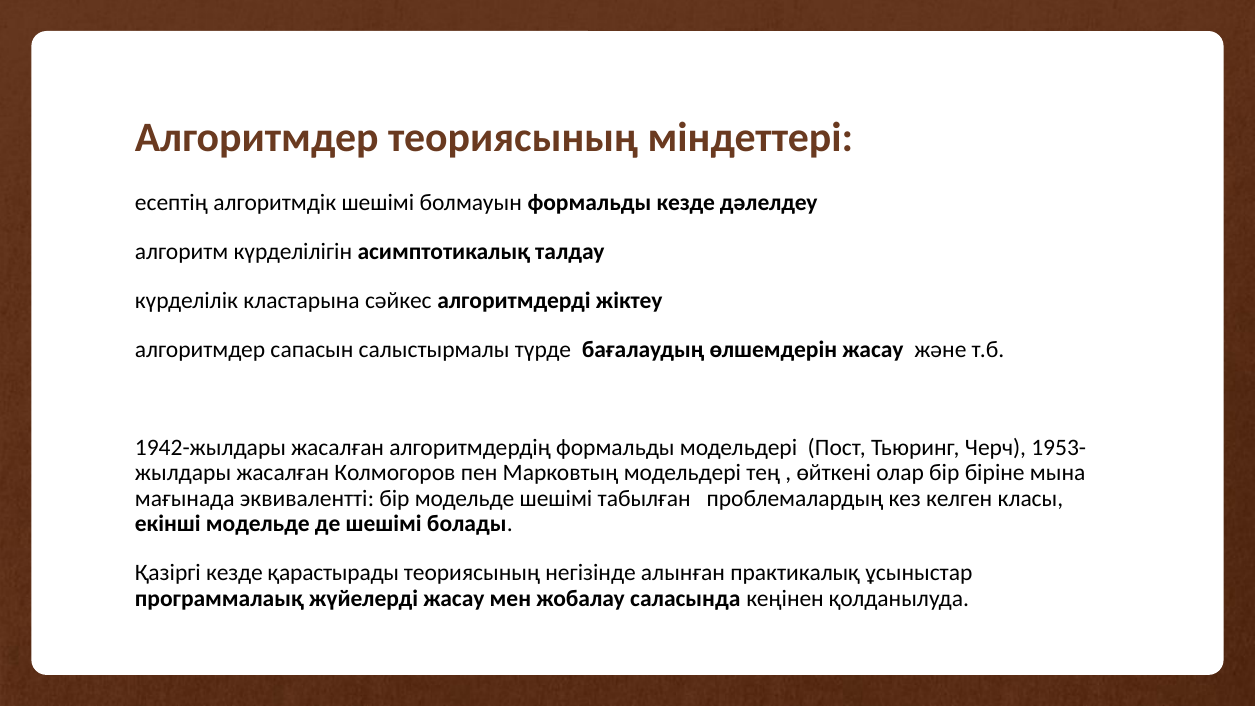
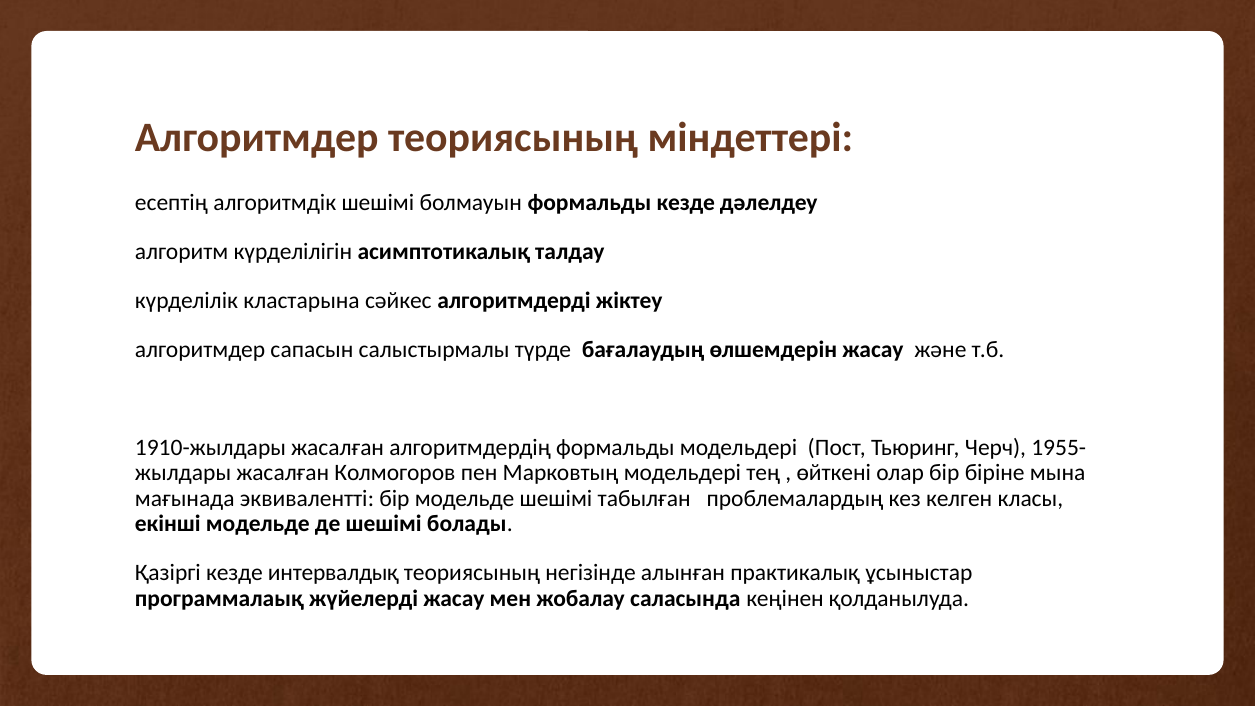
1942-жылдары: 1942-жылдары -> 1910-жылдары
1953-: 1953- -> 1955-
қарастырады: қарастырады -> интервалдық
